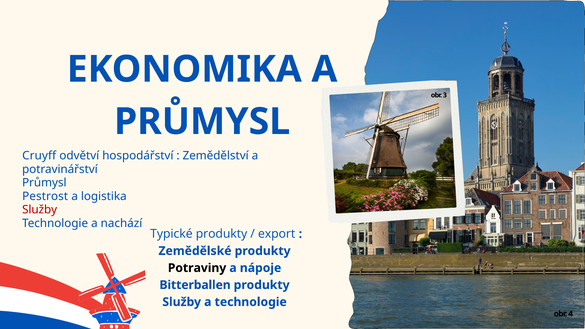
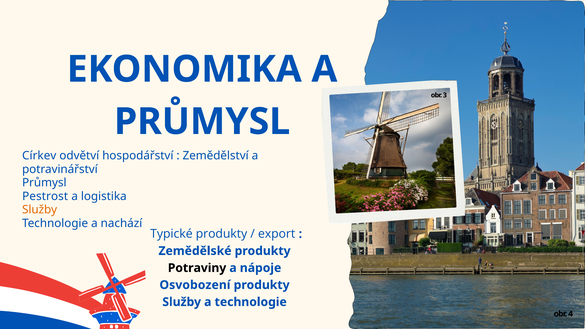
Cruyff: Cruyff -> Církev
Služby at (40, 210) colour: red -> orange
Bitterballen: Bitterballen -> Osvobození
